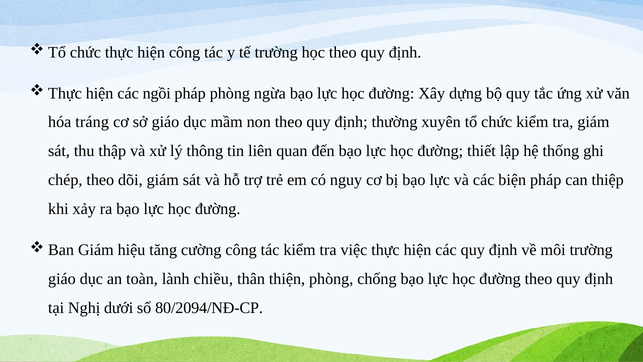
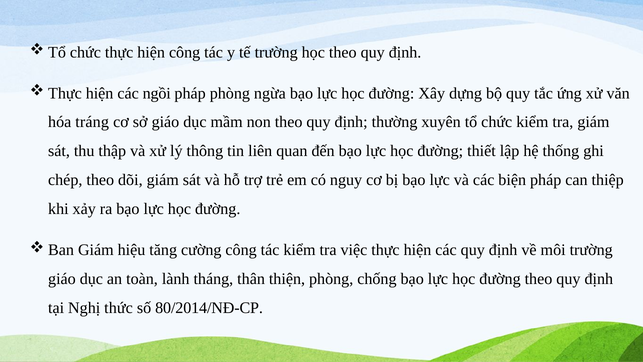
chiều: chiều -> tháng
dưới: dưới -> thức
80/2094/NĐ-CP: 80/2094/NĐ-CP -> 80/2014/NĐ-CP
